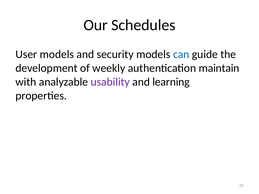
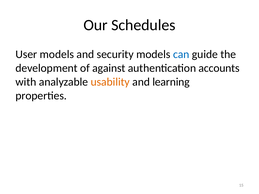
weekly: weekly -> against
maintain: maintain -> accounts
usability colour: purple -> orange
